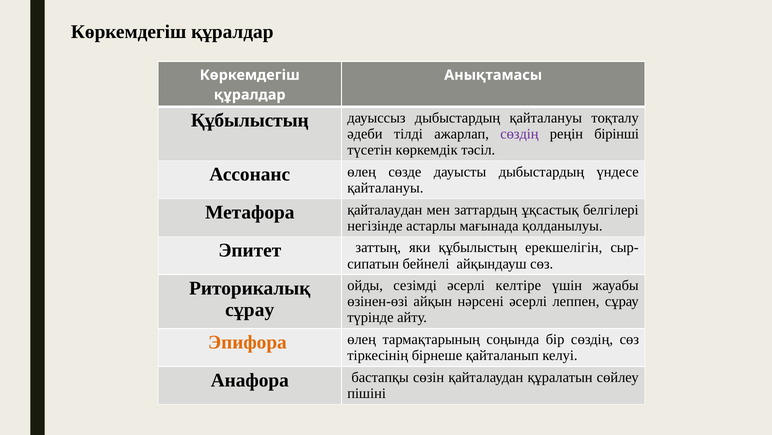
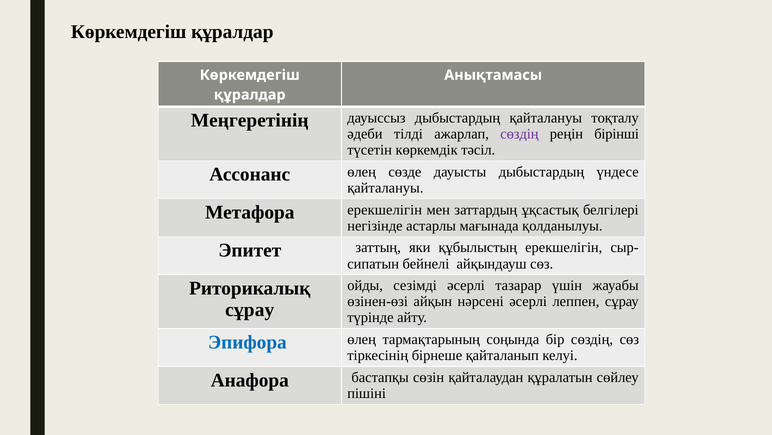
Құбылыстың at (250, 120): Құбылыстың -> Меңгеретінің
Метафора қайталаудан: қайталаудан -> ерекшелігін
келтіре: келтіре -> тазарар
Эпифора colour: orange -> blue
